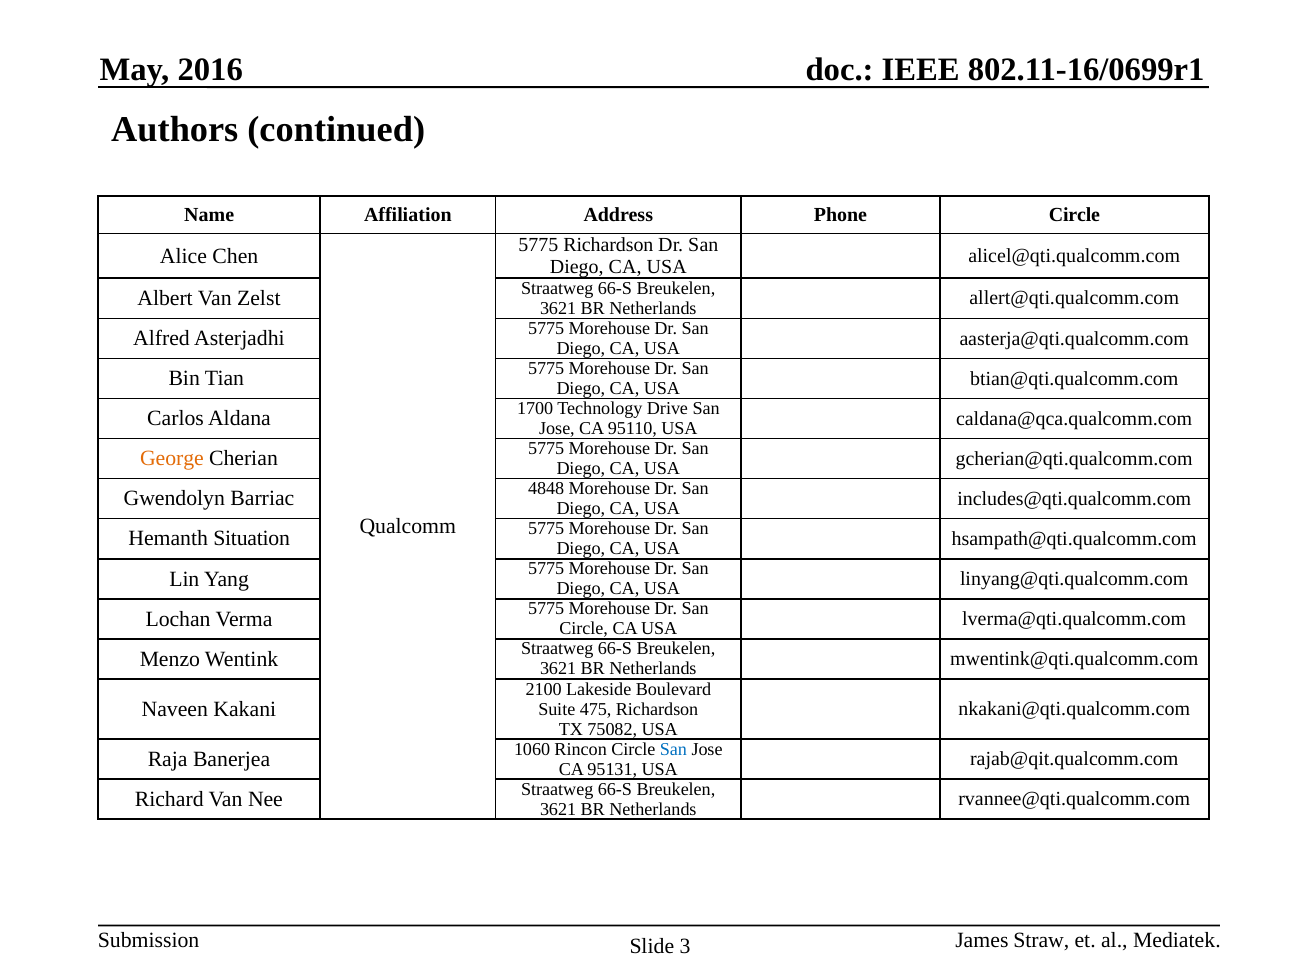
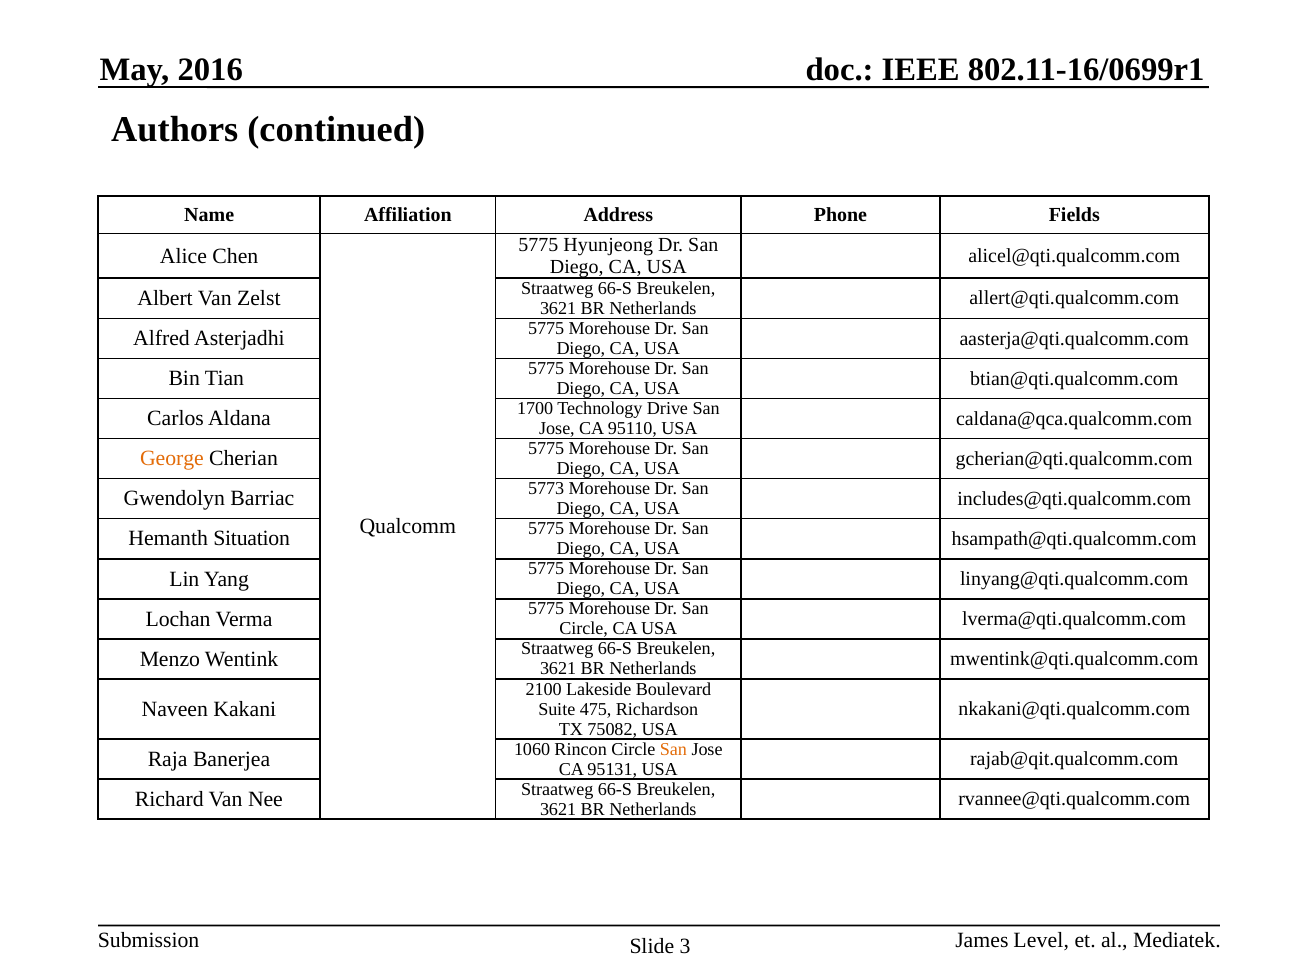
Phone Circle: Circle -> Fields
5775 Richardson: Richardson -> Hyunjeong
4848: 4848 -> 5773
San at (673, 749) colour: blue -> orange
Straw: Straw -> Level
